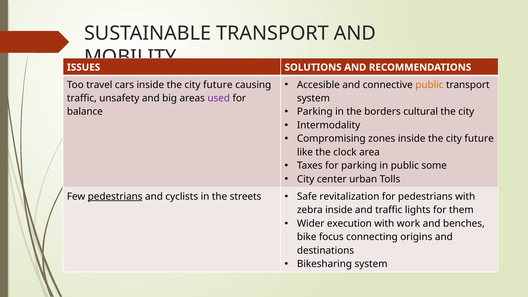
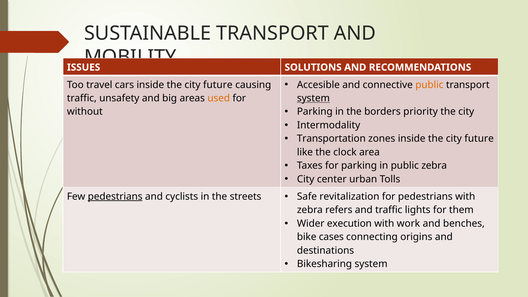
used colour: purple -> orange
system at (313, 98) underline: none -> present
cultural: cultural -> priority
balance: balance -> without
Compromising: Compromising -> Transportation
public some: some -> zebra
zebra inside: inside -> refers
focus: focus -> cases
